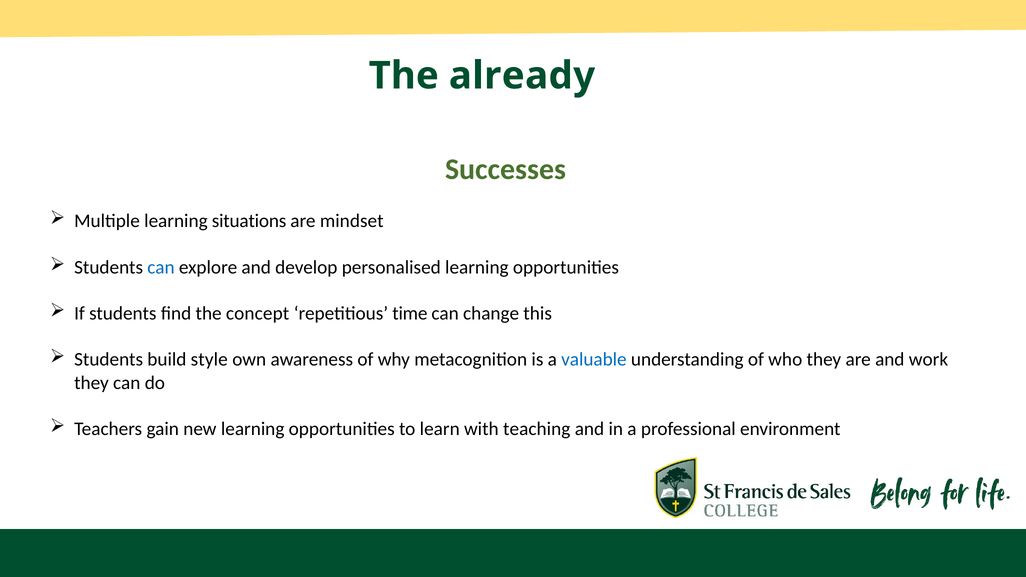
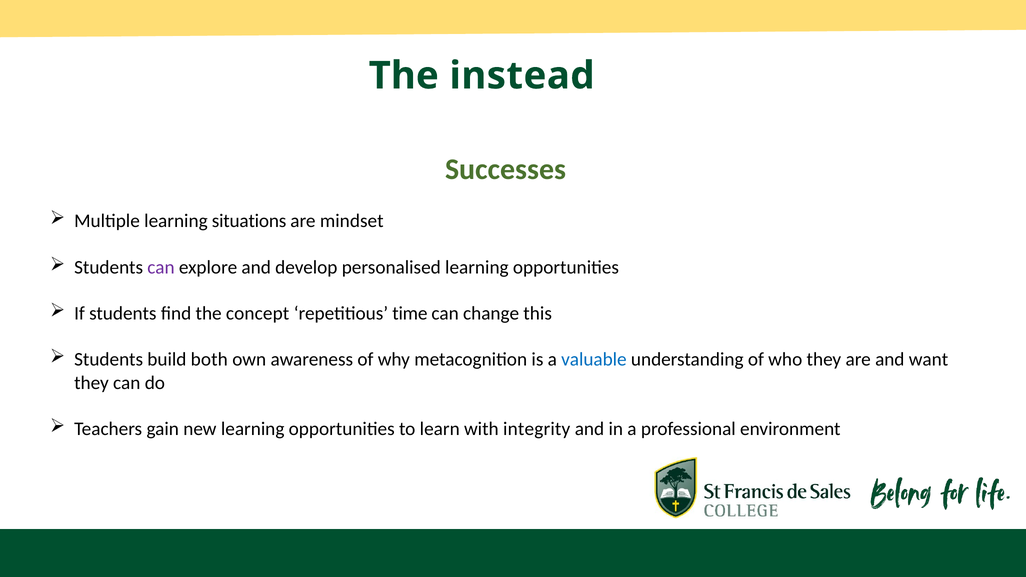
already: already -> instead
can at (161, 267) colour: blue -> purple
style: style -> both
work: work -> want
teaching: teaching -> integrity
